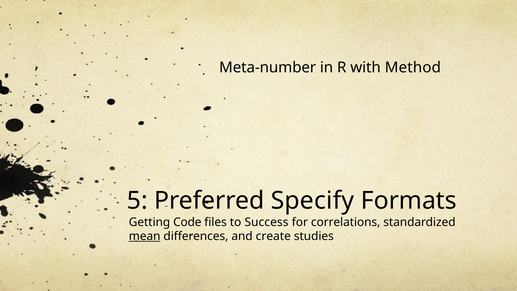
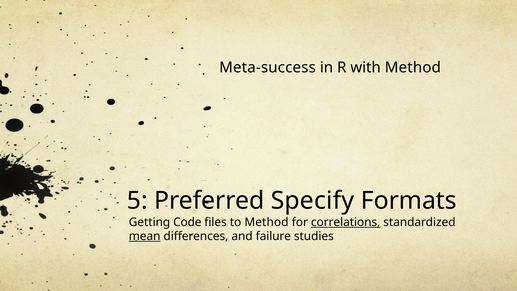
Meta-number: Meta-number -> Meta-success
to Success: Success -> Method
correlations underline: none -> present
create: create -> failure
